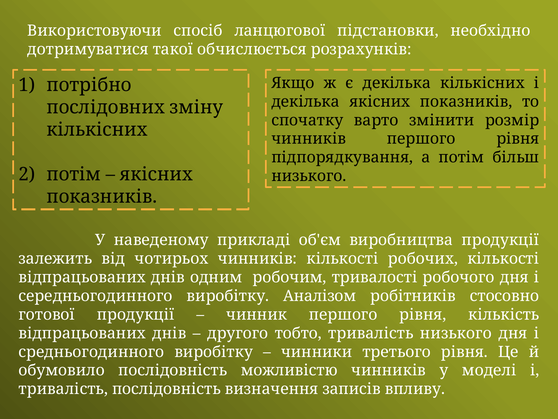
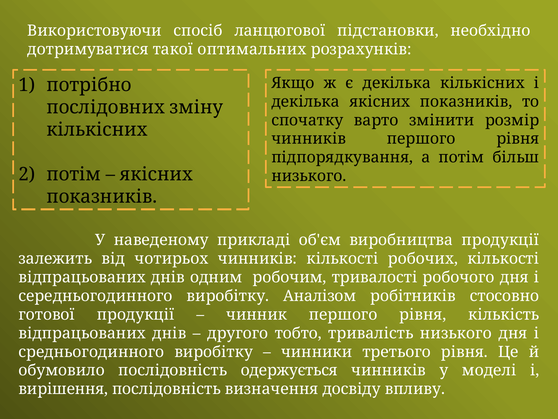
обчислюється: обчислюється -> оптимальних
можливістю: можливістю -> одержується
тривалість at (63, 389): тривалість -> вирішення
записів: записів -> досвіду
